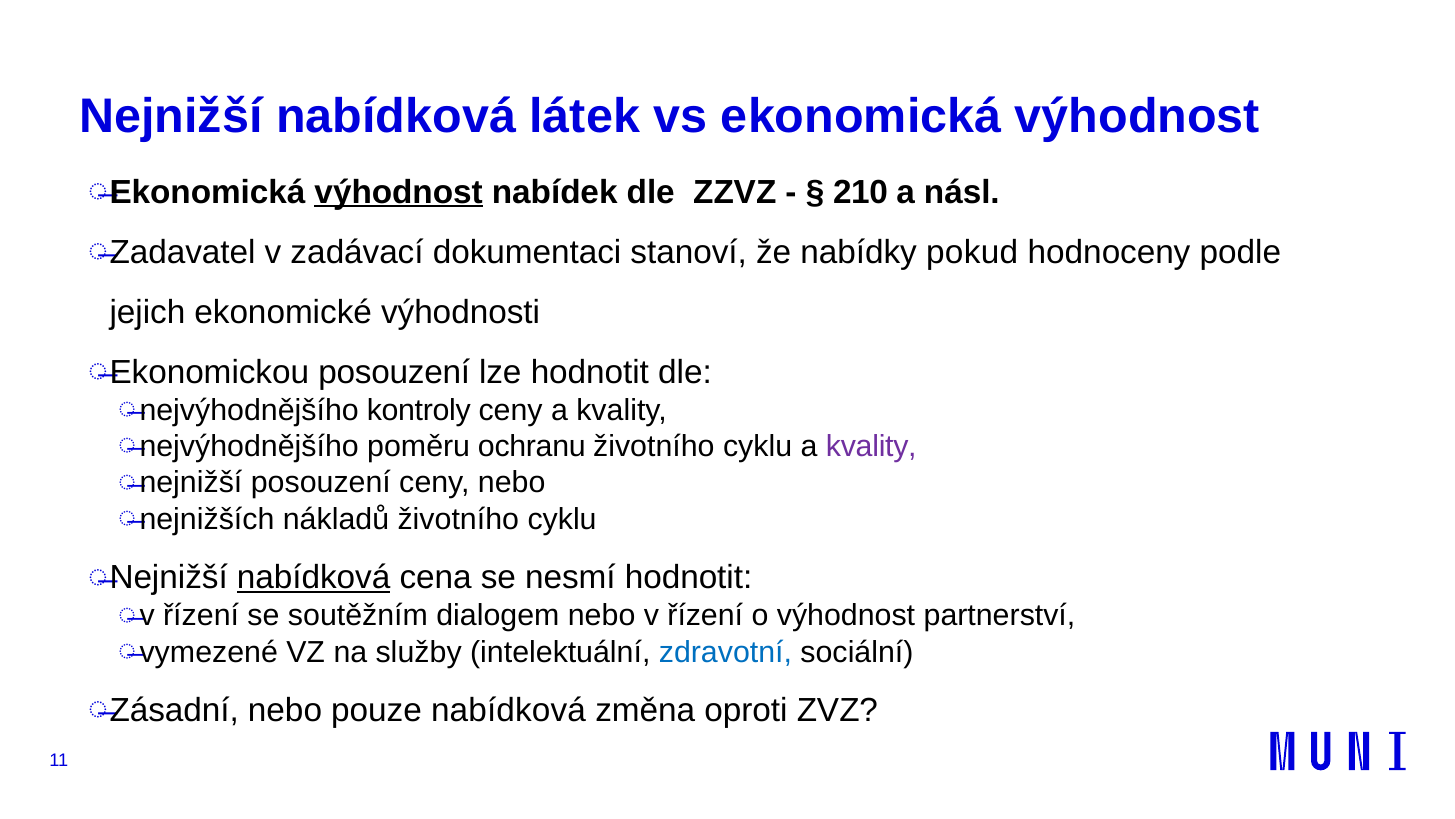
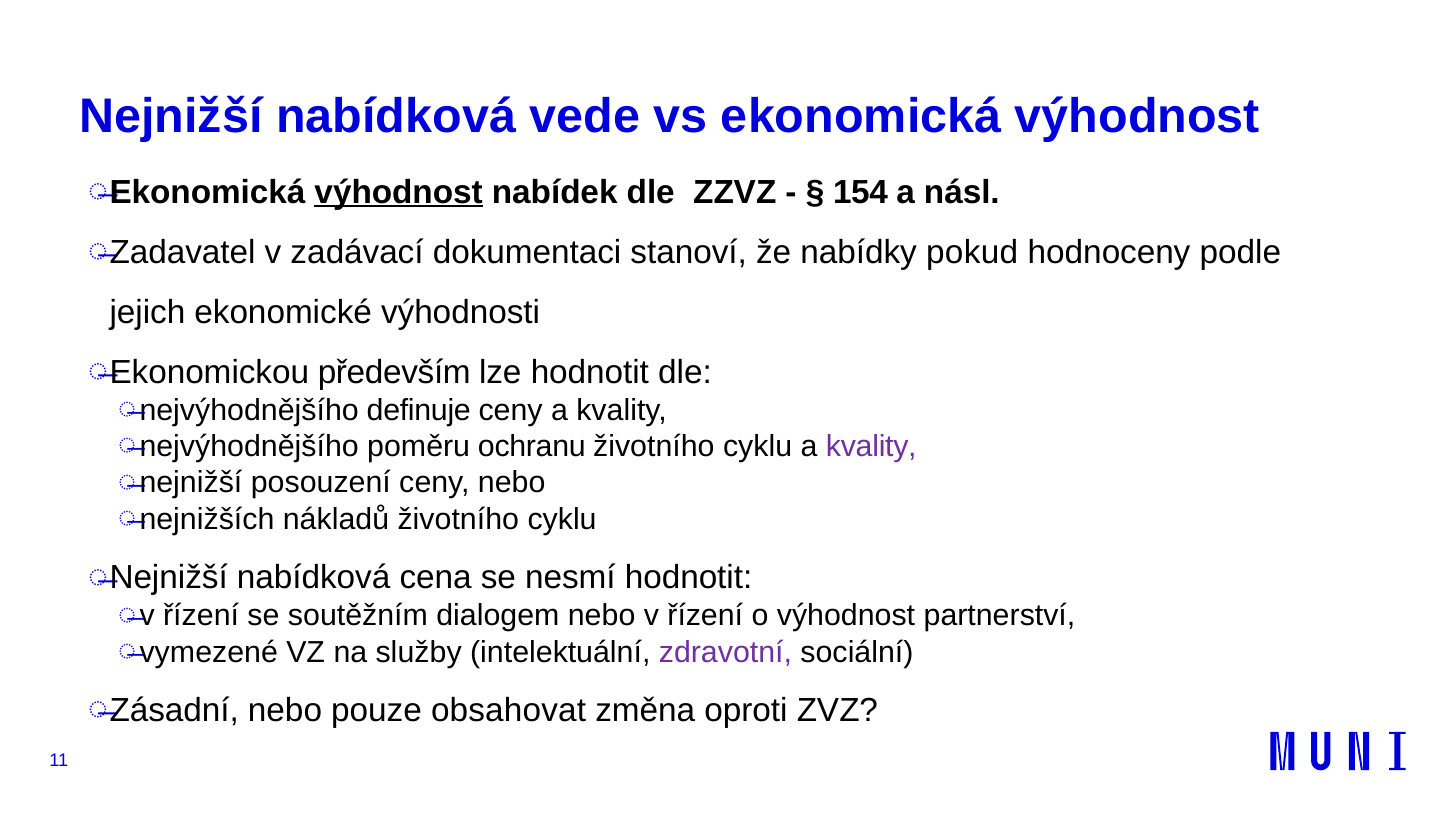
látek: látek -> vede
210: 210 -> 154
posouzení at (394, 372): posouzení -> především
kontroly: kontroly -> definuje
nabídková at (314, 577) underline: present -> none
zdravotní colour: blue -> purple
pouze nabídková: nabídková -> obsahovat
